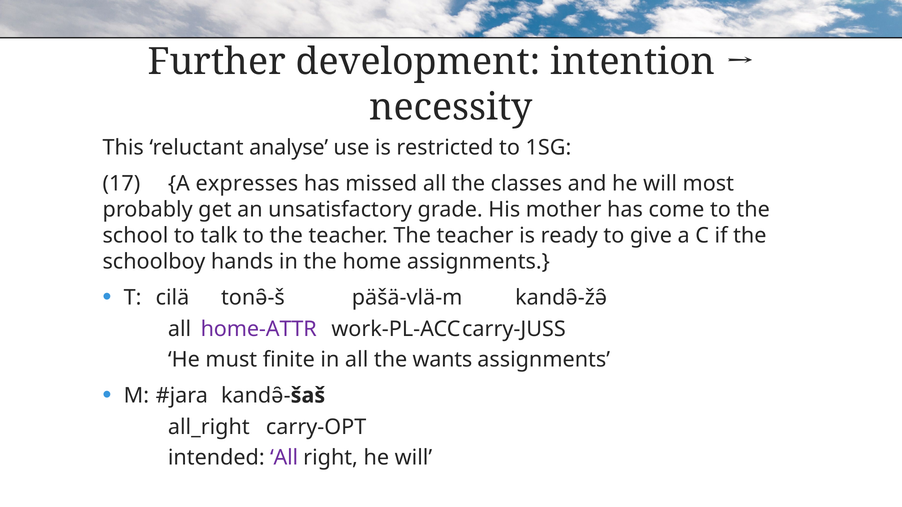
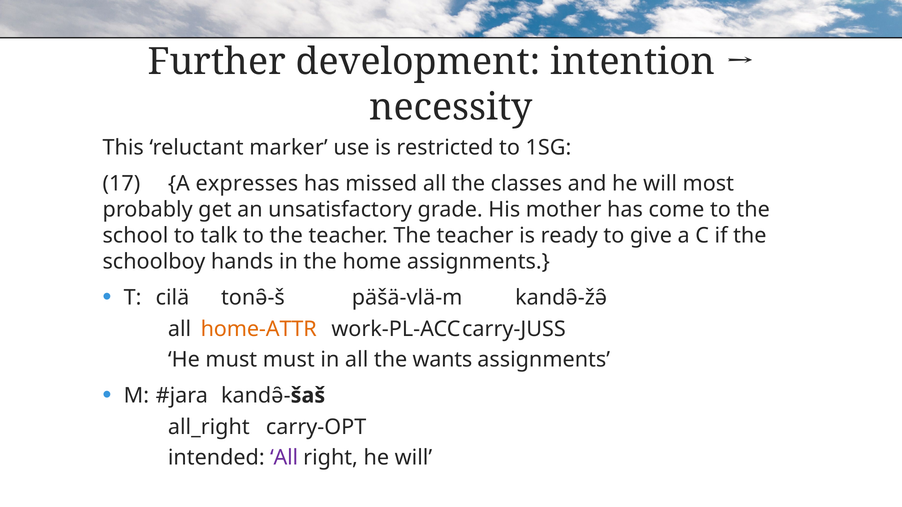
analyse: analyse -> marker
home-ATTR colour: purple -> orange
must finite: finite -> must
